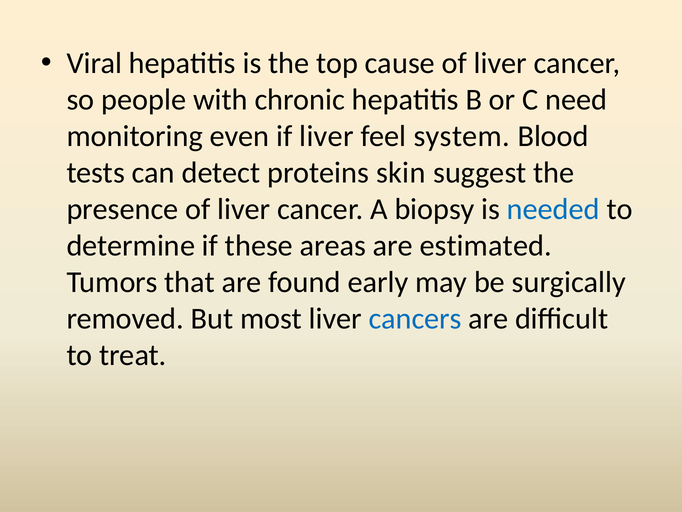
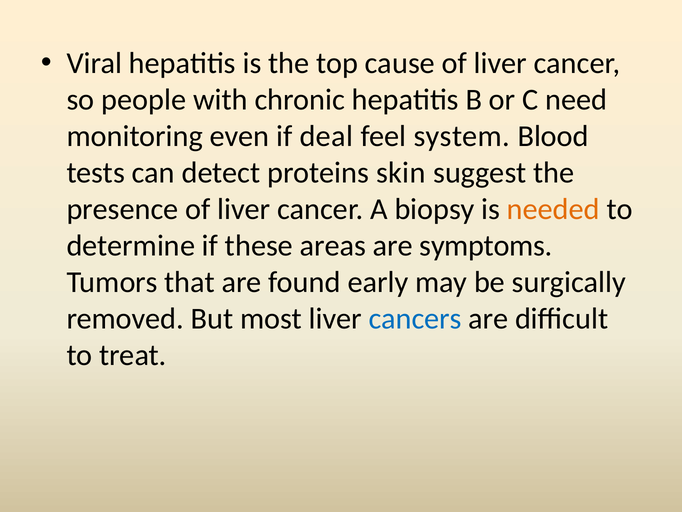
if liver: liver -> deal
needed colour: blue -> orange
estimated: estimated -> symptoms
